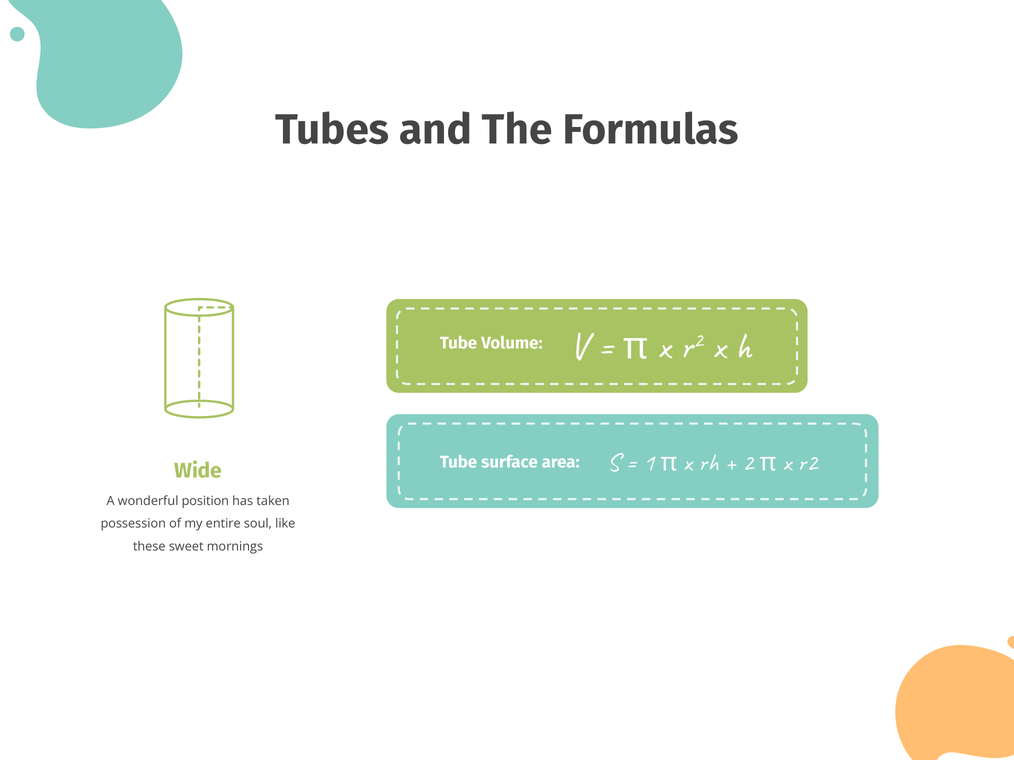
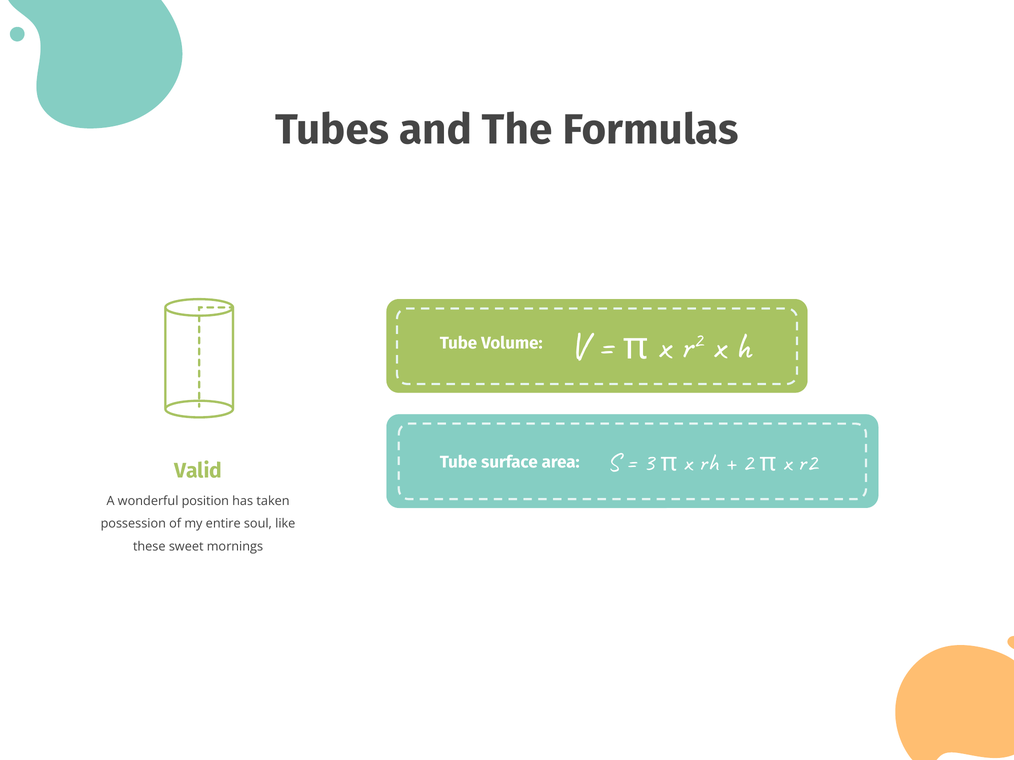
1: 1 -> 3
Wide: Wide -> Valid
